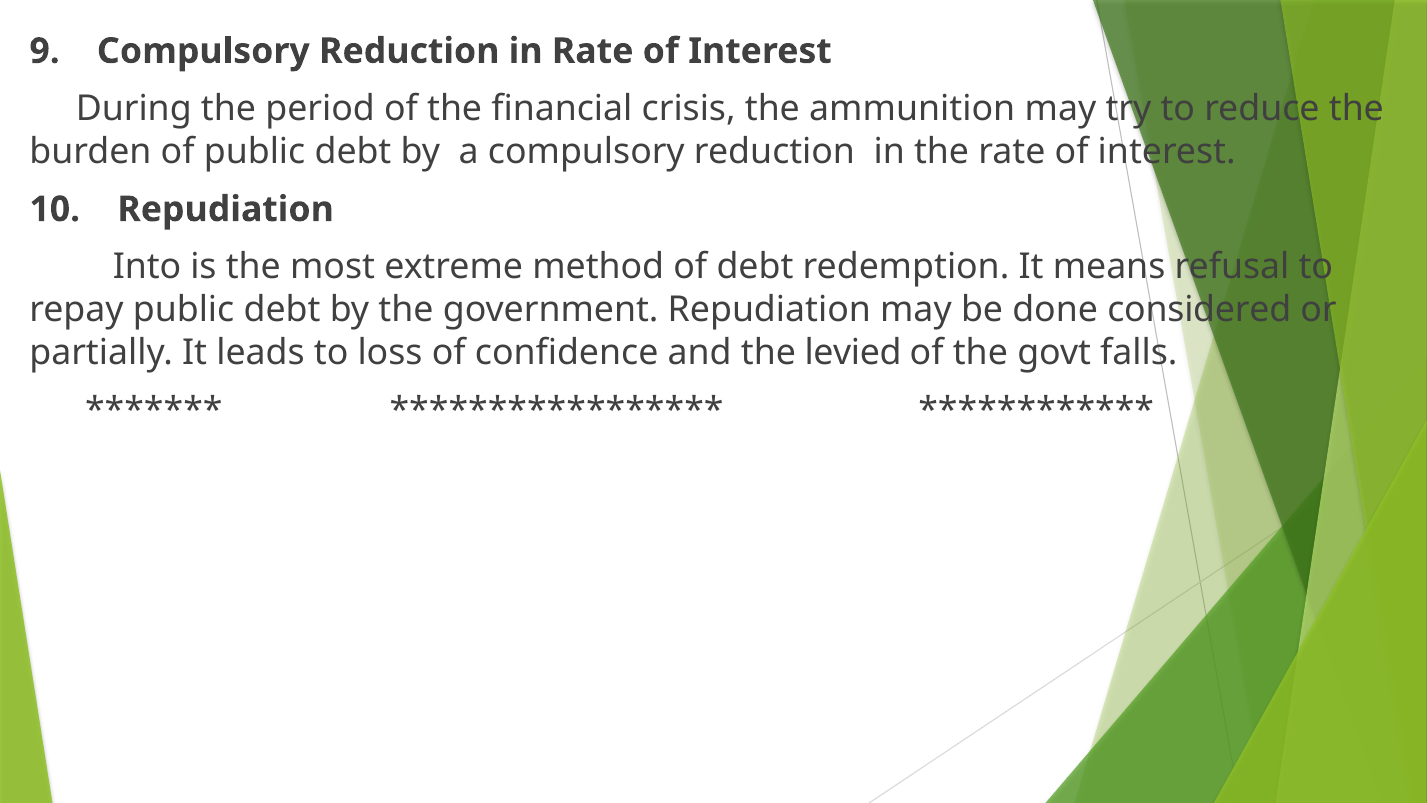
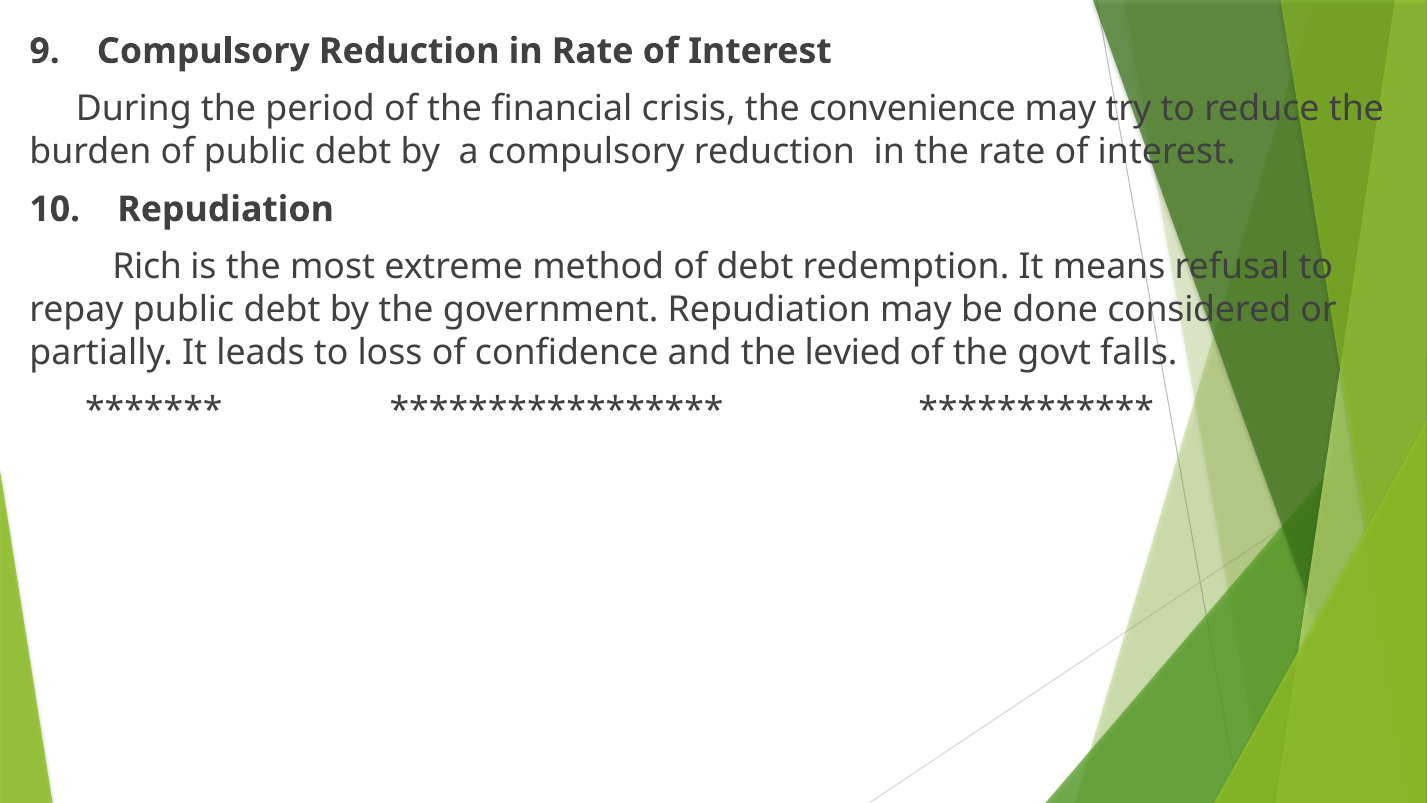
ammunition: ammunition -> convenience
Into: Into -> Rich
